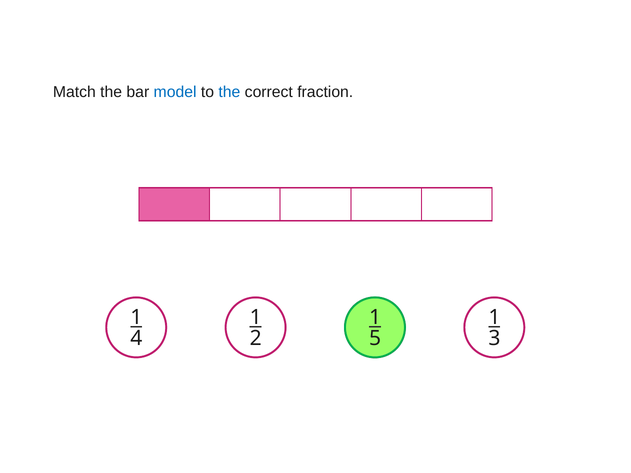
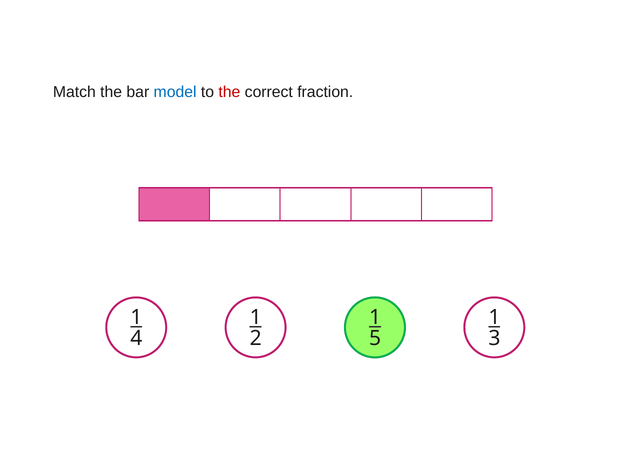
the at (229, 92) colour: blue -> red
